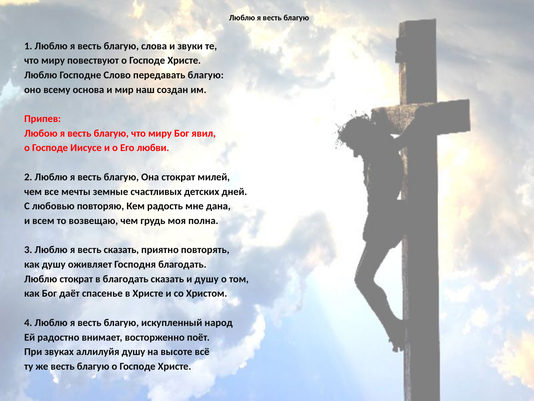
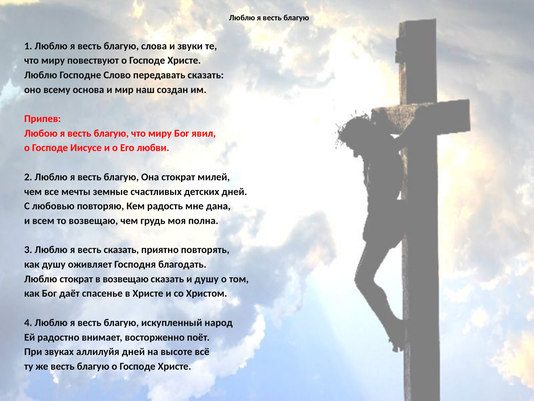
передавать благую: благую -> сказать
в благодать: благодать -> возвещаю
аллилуйя душу: душу -> дней
